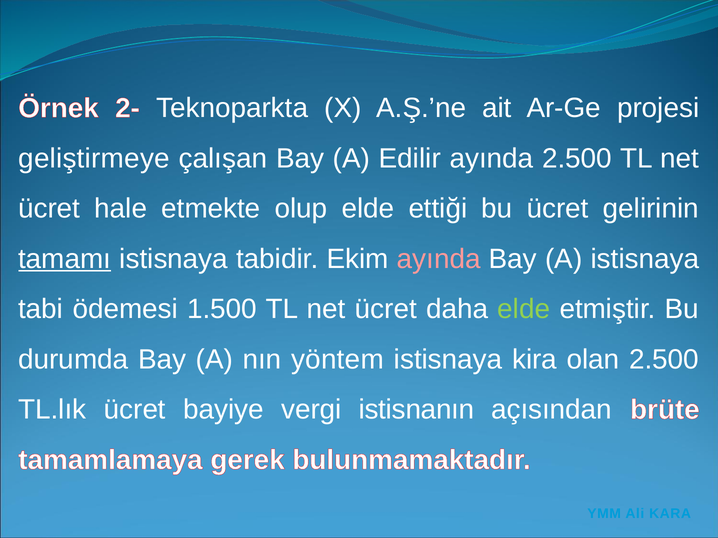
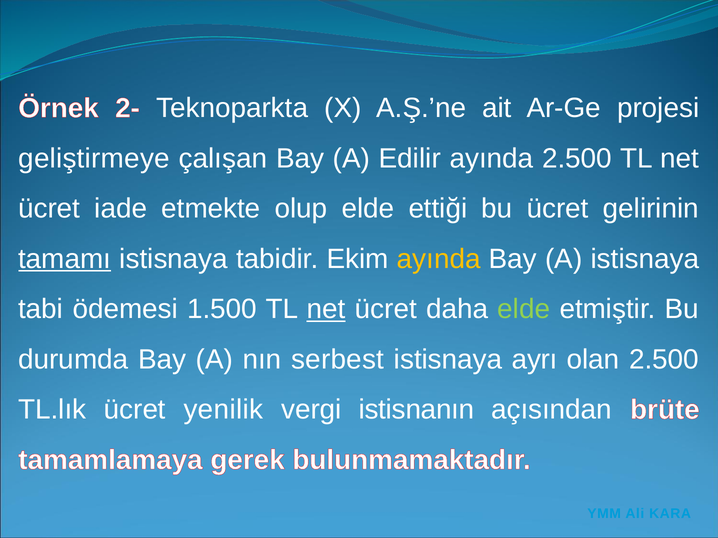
hale: hale -> iade
ayında at (439, 259) colour: pink -> yellow
net at (326, 309) underline: none -> present
yöntem: yöntem -> serbest
kira: kira -> ayrı
bayiye: bayiye -> yenilik
